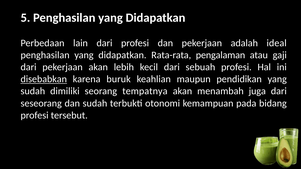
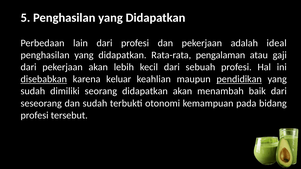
buruk: buruk -> keluar
pendidikan underline: none -> present
seorang tempatnya: tempatnya -> didapatkan
juga: juga -> baik
